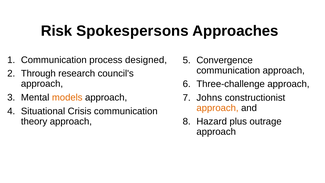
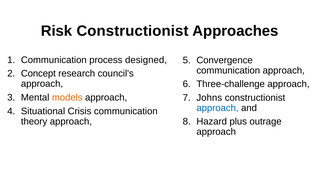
Risk Spokespersons: Spokespersons -> Constructionist
Through: Through -> Concept
approach at (217, 108) colour: orange -> blue
